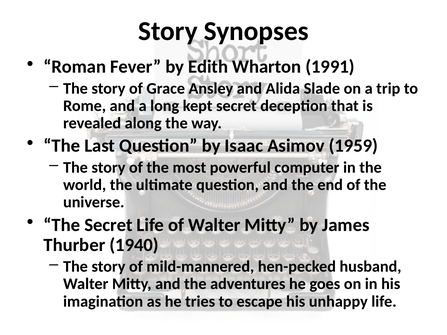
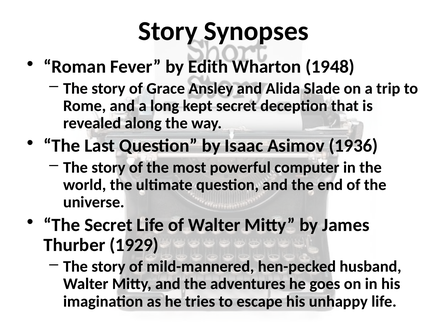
1991: 1991 -> 1948
1959: 1959 -> 1936
1940: 1940 -> 1929
